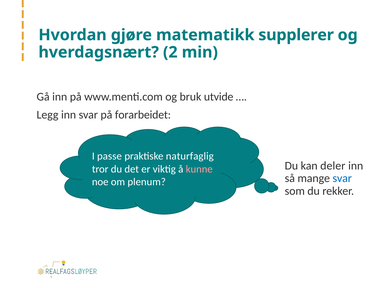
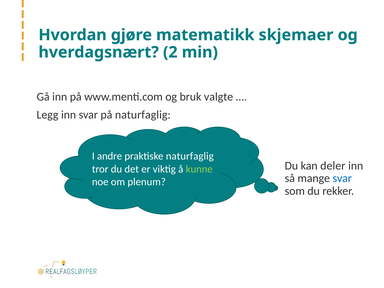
supplerer: supplerer -> skjemaer
utvide: utvide -> valgte
på forarbeidet: forarbeidet -> naturfaglig
passe: passe -> andre
kunne colour: pink -> light green
